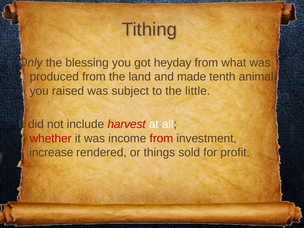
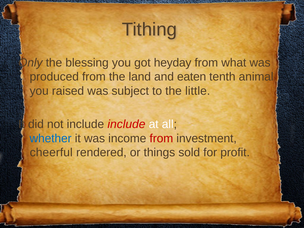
made: made -> eaten
include harvest: harvest -> include
whether colour: red -> blue
increase: increase -> cheerful
